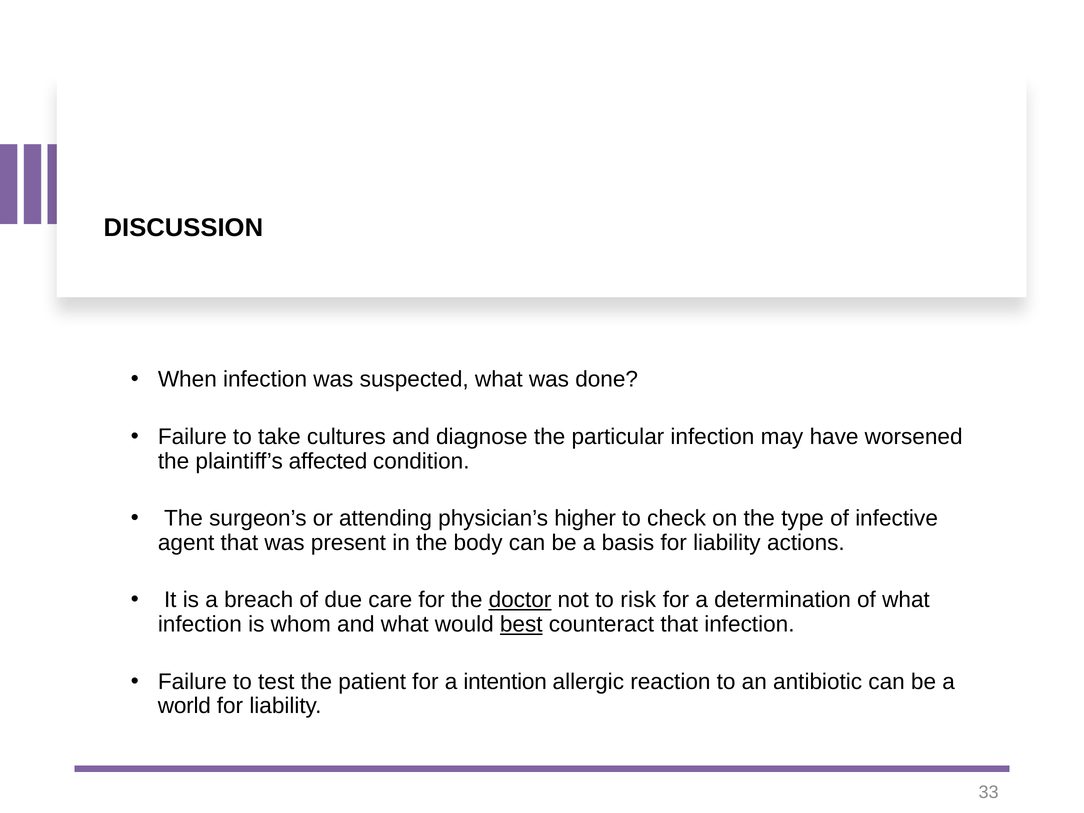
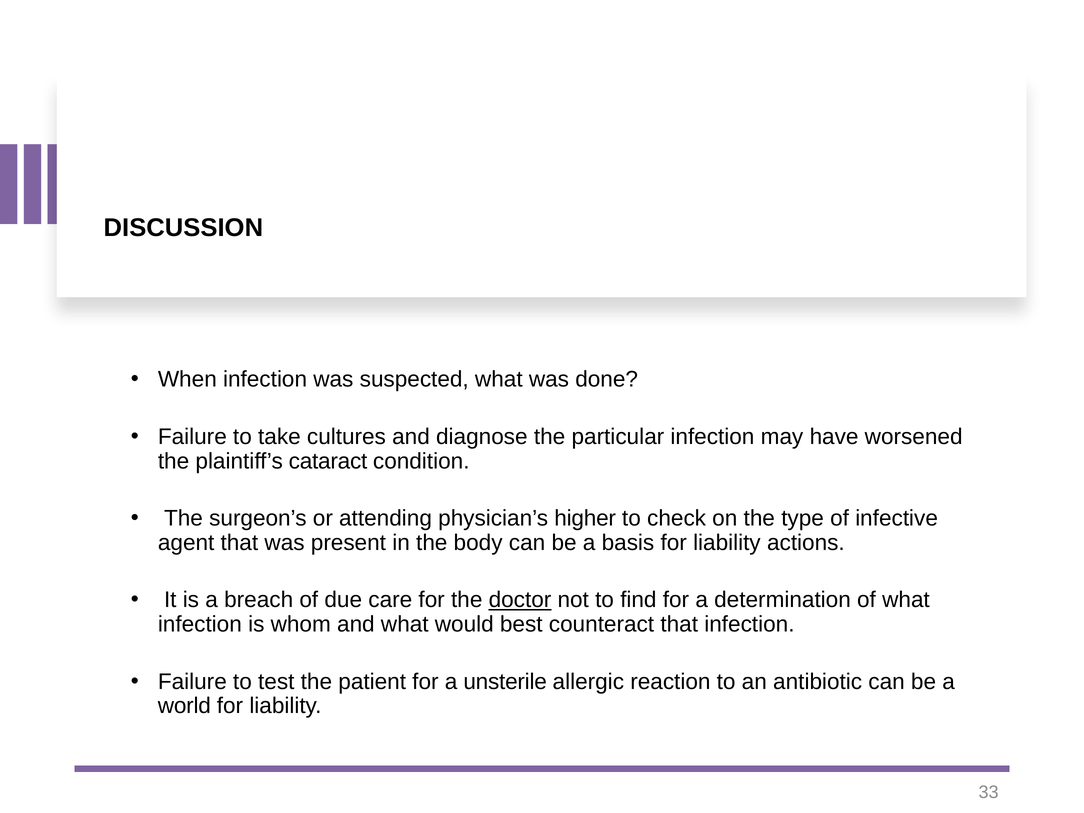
affected: affected -> cataract
risk: risk -> find
best underline: present -> none
intention: intention -> unsterile
